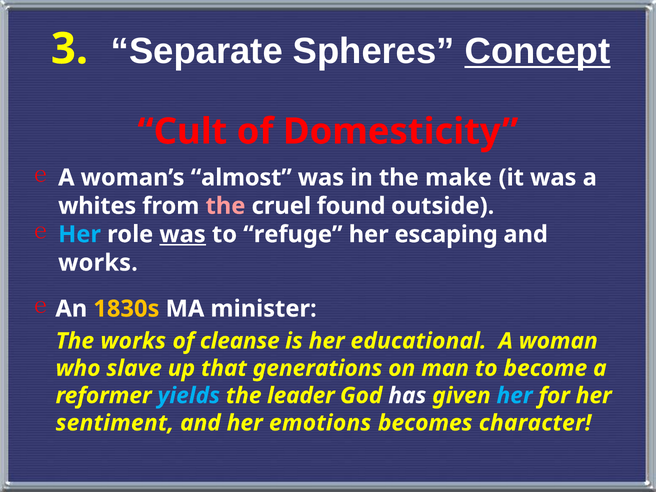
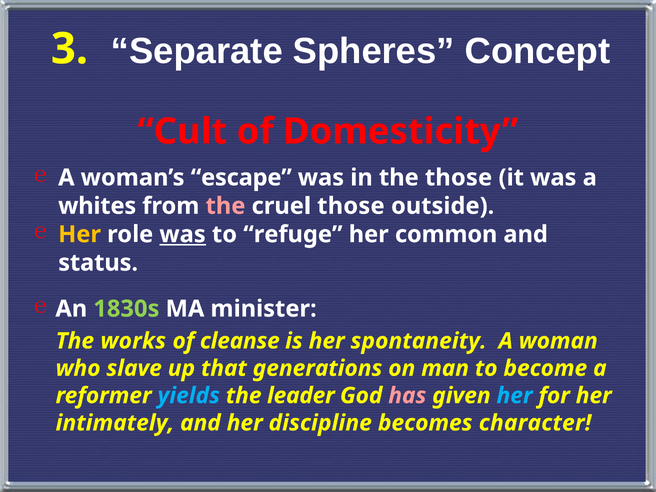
Concept underline: present -> none
almost: almost -> escape
the make: make -> those
cruel found: found -> those
Her at (80, 234) colour: light blue -> yellow
escaping: escaping -> common
works at (98, 263): works -> status
1830s colour: yellow -> light green
educational: educational -> spontaneity
has colour: white -> pink
sentiment: sentiment -> intimately
emotions: emotions -> discipline
